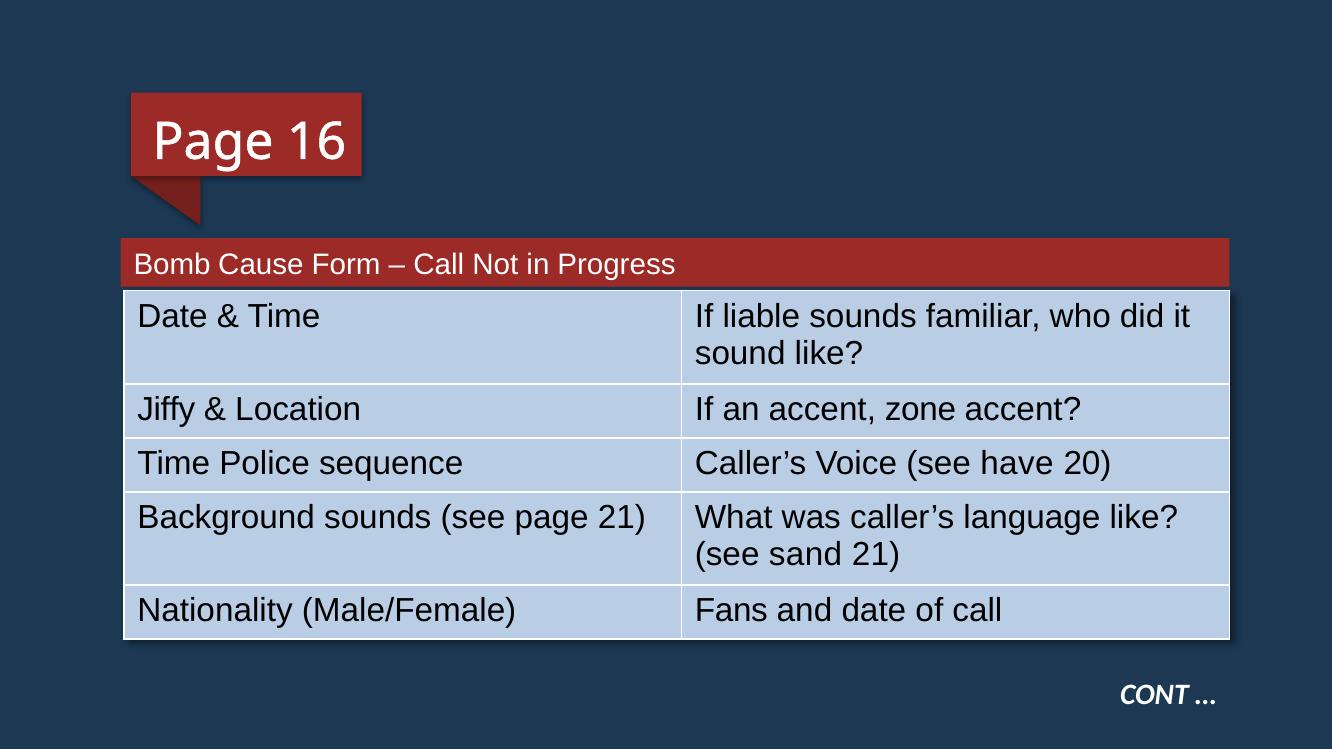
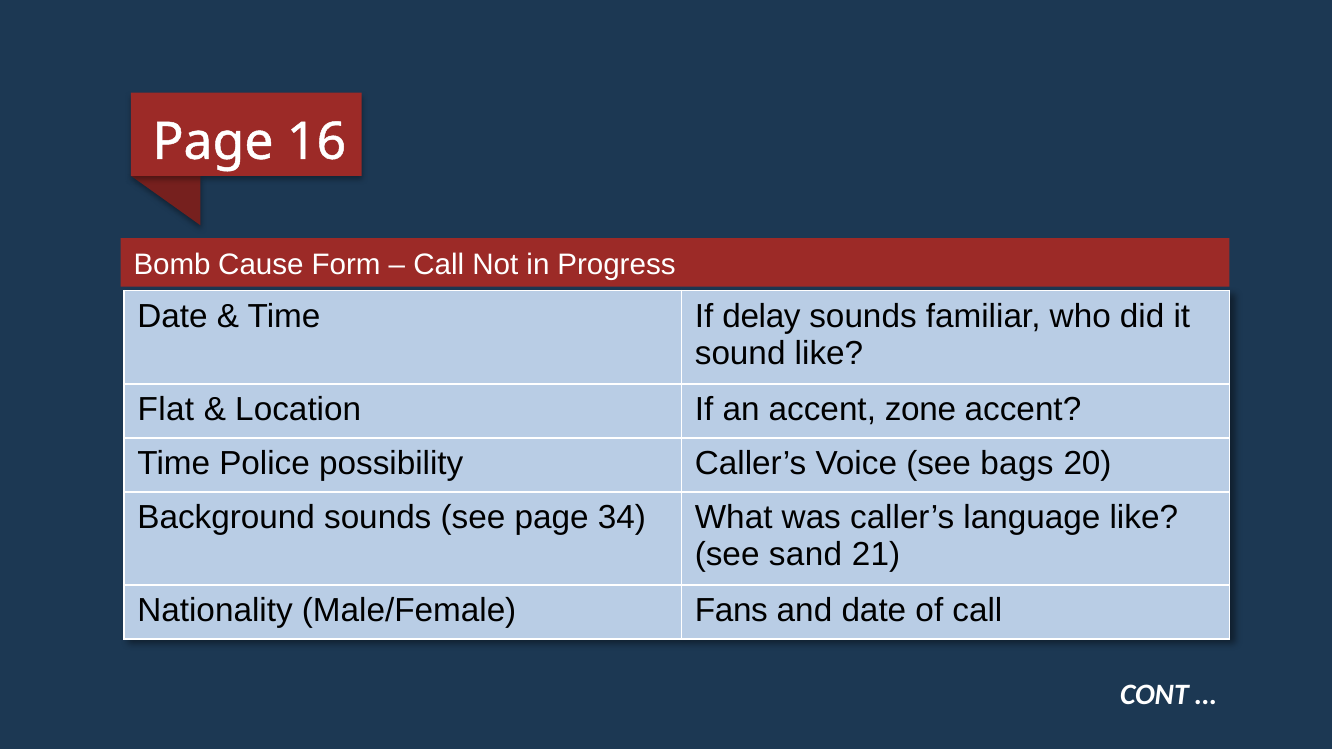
liable: liable -> delay
Jiffy: Jiffy -> Flat
sequence: sequence -> possibility
have: have -> bags
page 21: 21 -> 34
